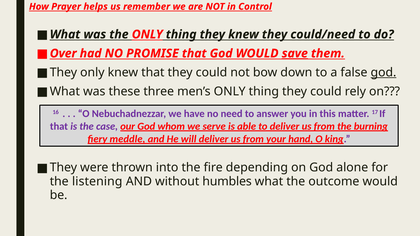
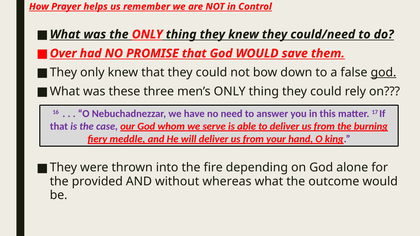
save underline: present -> none
listening: listening -> provided
humbles: humbles -> whereas
